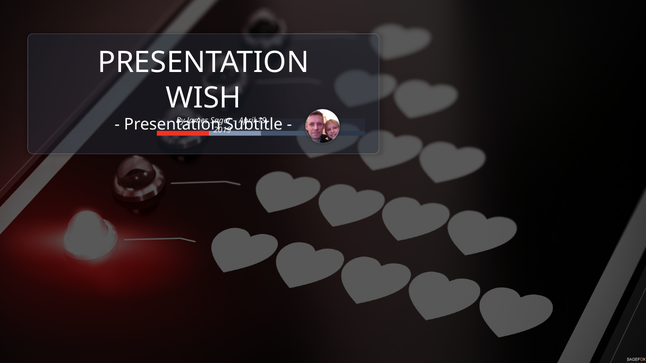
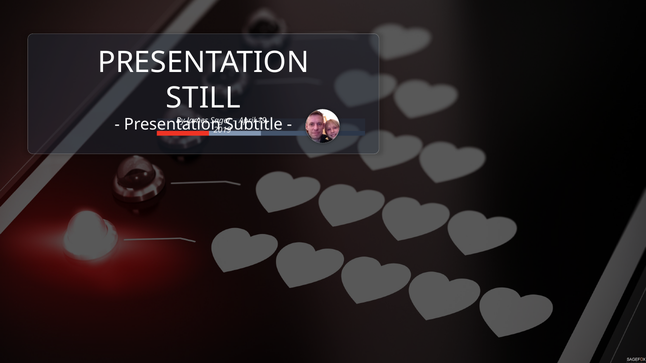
WISH: WISH -> STILL
